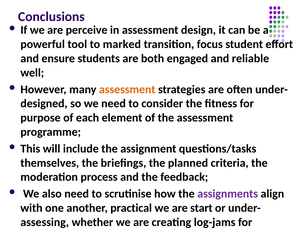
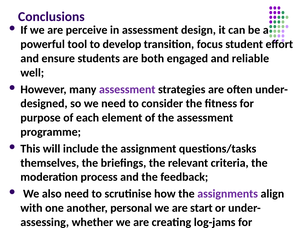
to marked: marked -> develop
assessment at (127, 89) colour: orange -> purple
planned: planned -> relevant
practical: practical -> personal
